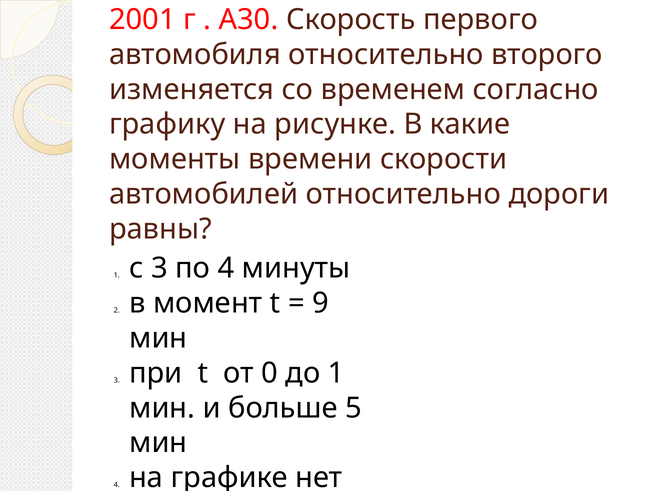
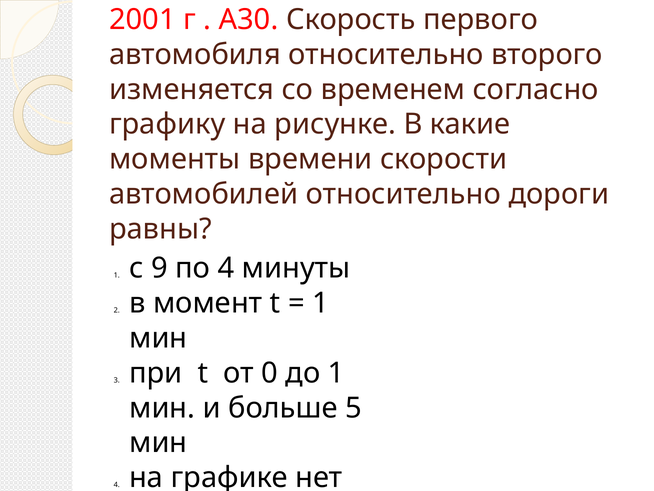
с 3: 3 -> 9
9 at (321, 303): 9 -> 1
